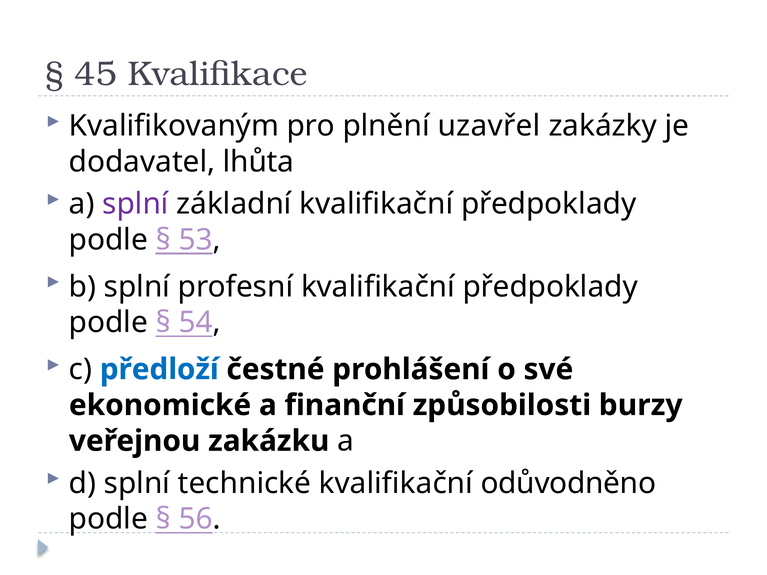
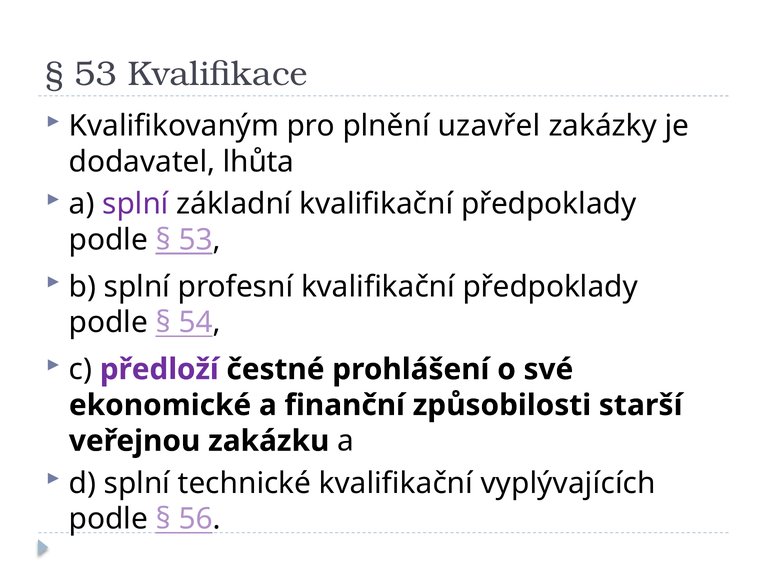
45 at (96, 74): 45 -> 53
předloží colour: blue -> purple
burzy: burzy -> starší
odůvodněno: odůvodněno -> vyplývajících
